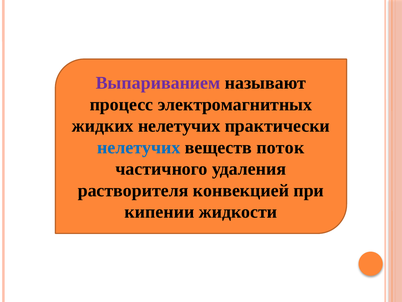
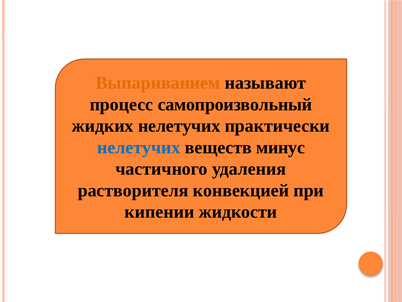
Выпариванием colour: purple -> orange
электромагнитных: электромагнитных -> самопроизвольный
поток: поток -> минус
